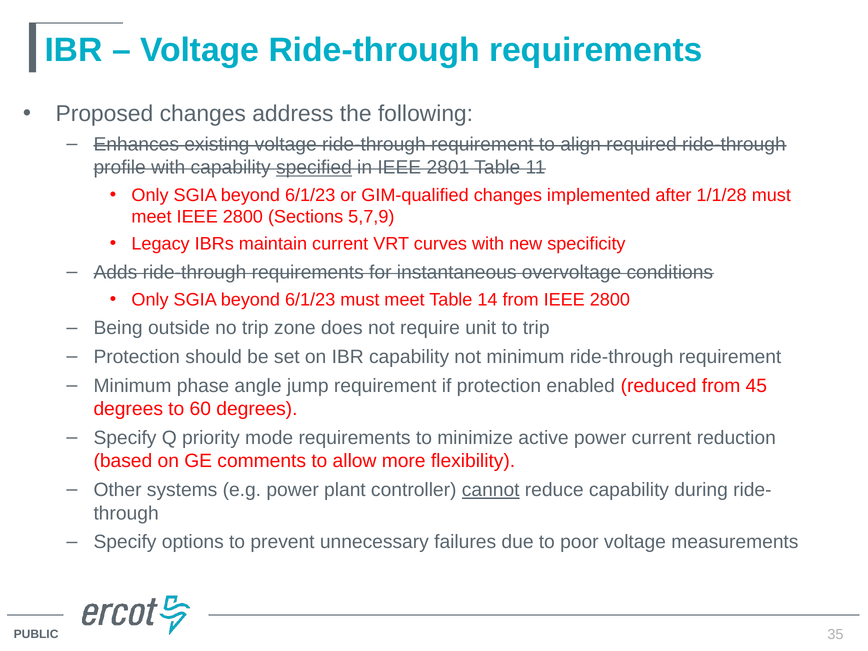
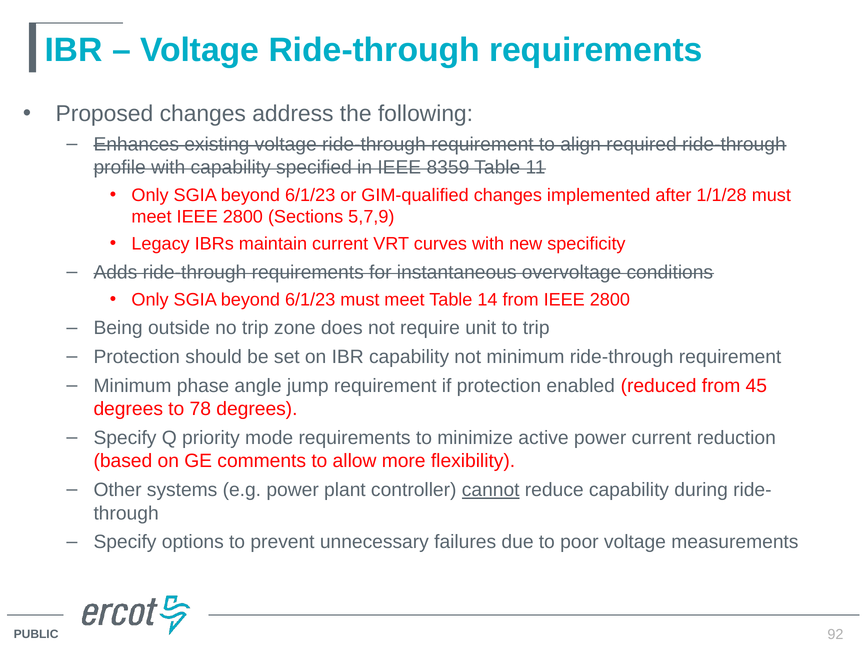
specified underline: present -> none
2801: 2801 -> 8359
60: 60 -> 78
35: 35 -> 92
